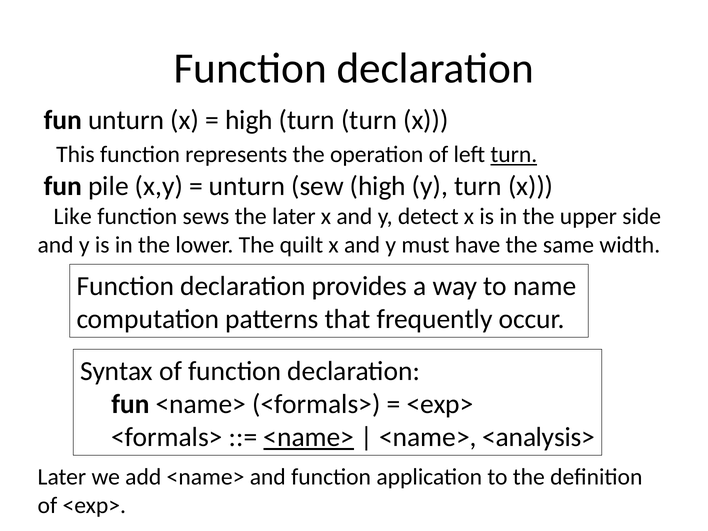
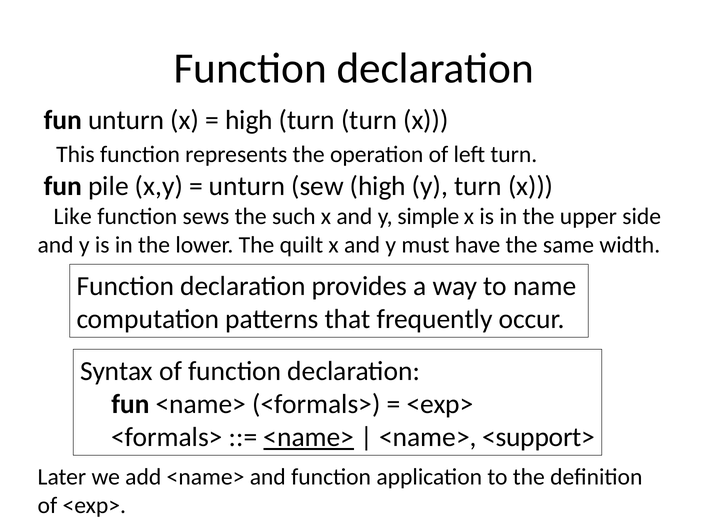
turn at (514, 154) underline: present -> none
the later: later -> such
detect: detect -> simple
<analysis>: <analysis> -> <support>
